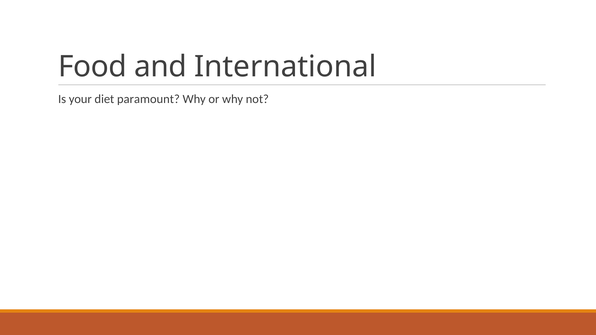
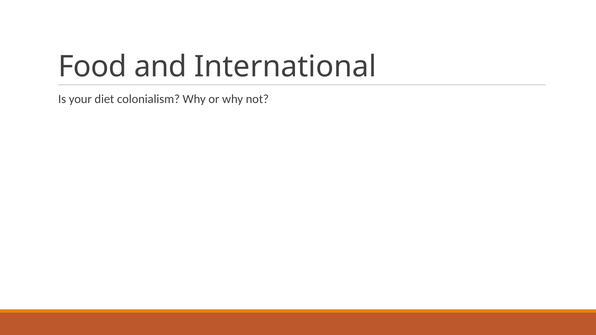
paramount: paramount -> colonialism
